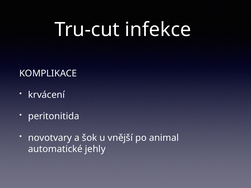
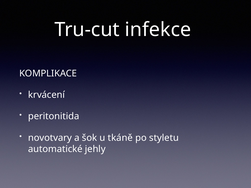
vnější: vnější -> tkáně
animal: animal -> styletu
